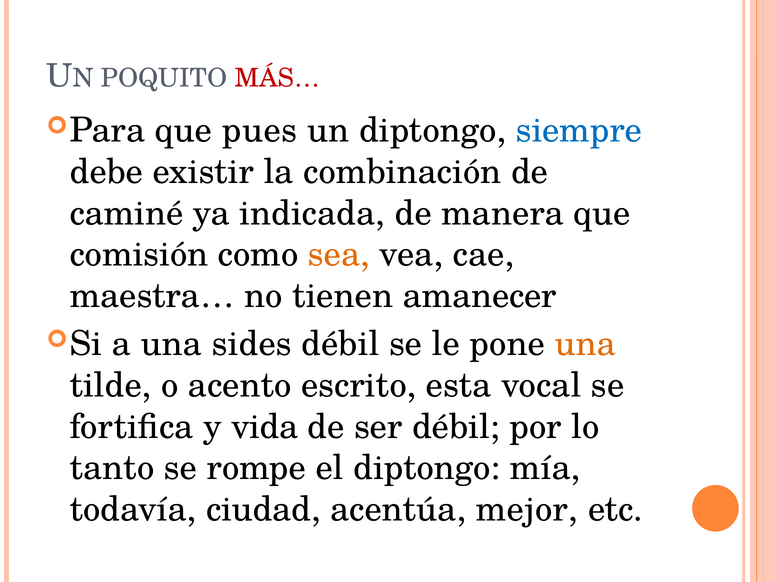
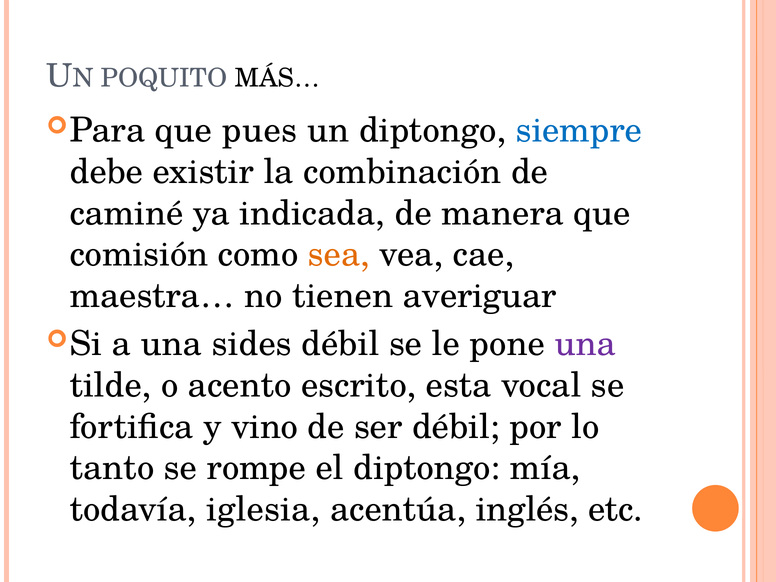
MÁS… colour: red -> black
amanecer: amanecer -> averiguar
una at (585, 344) colour: orange -> purple
vida: vida -> vino
ciudad: ciudad -> iglesia
mejor: mejor -> inglés
